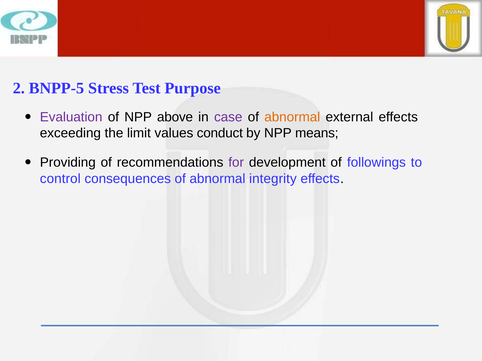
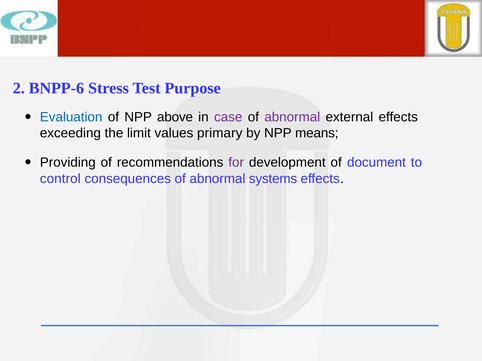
BNPP-5: BNPP-5 -> BNPP-6
Evaluation colour: purple -> blue
abnormal at (292, 117) colour: orange -> purple
conduct: conduct -> primary
followings: followings -> document
integrity: integrity -> systems
